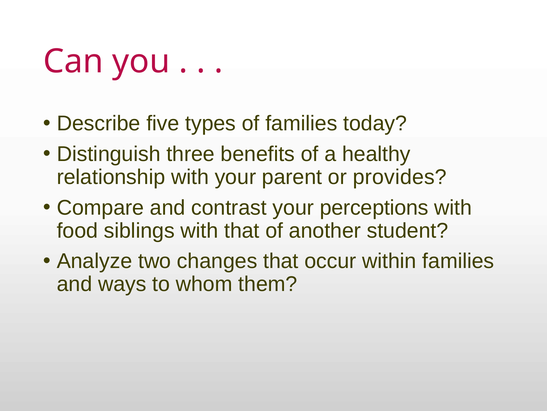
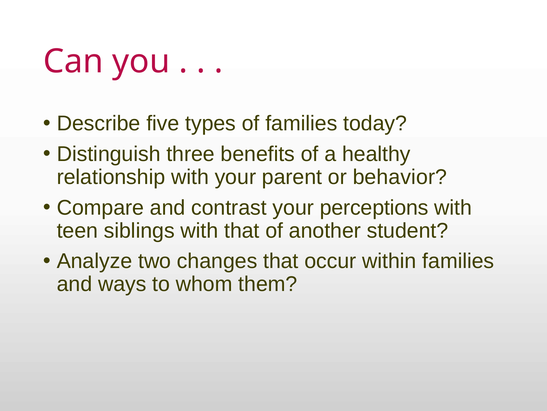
provides: provides -> behavior
food: food -> teen
